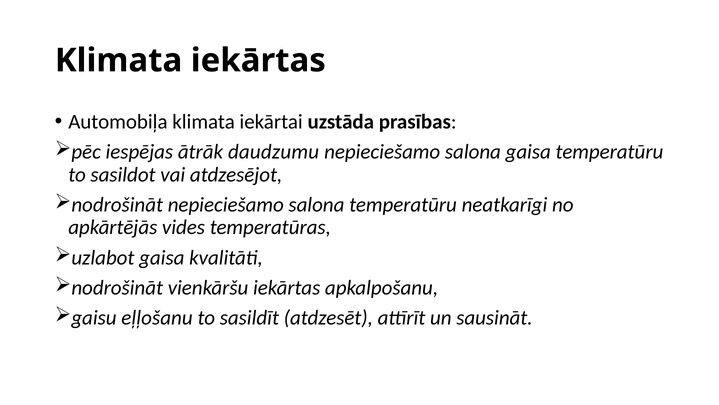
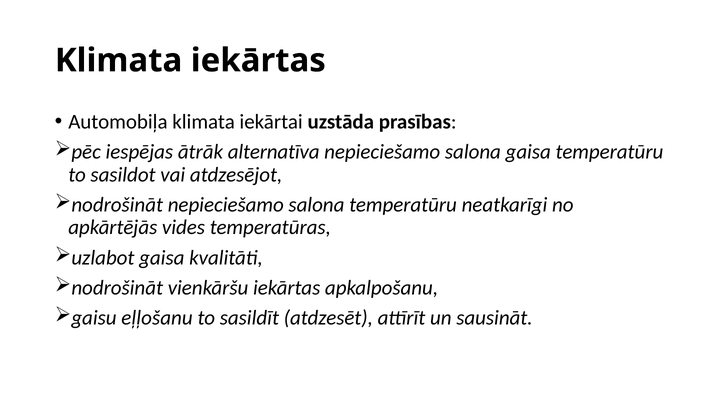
daudzumu: daudzumu -> alternatīva
